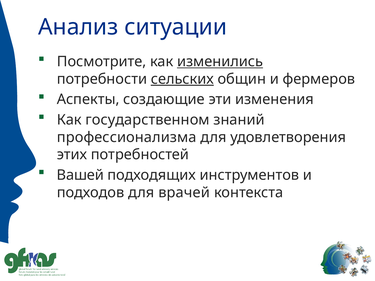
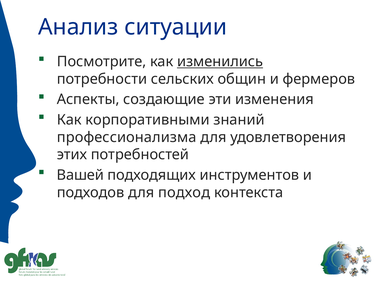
сельских underline: present -> none
государственном: государственном -> корпоративными
врачей: врачей -> подход
